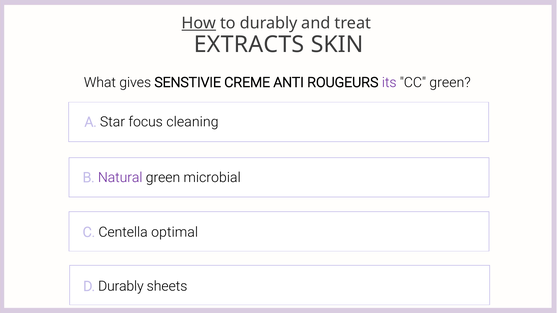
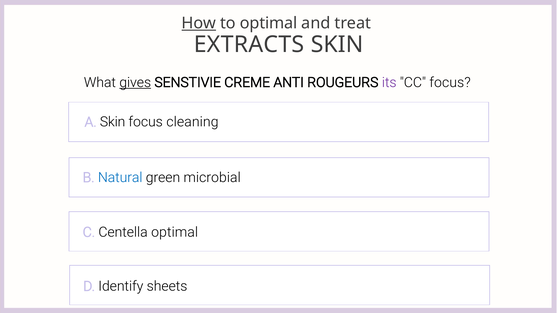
to durably: durably -> optimal
gives underline: none -> present
CC green: green -> focus
A Star: Star -> Skin
Natural colour: purple -> blue
D Durably: Durably -> Identify
